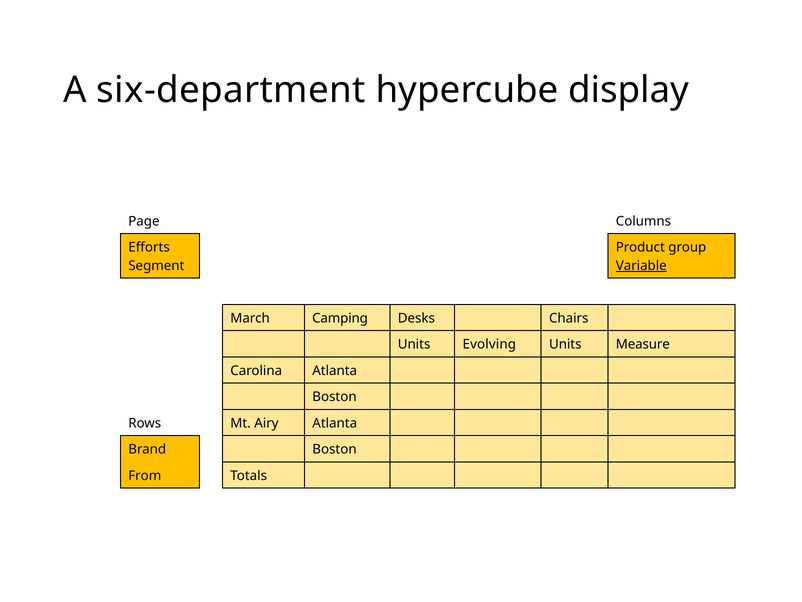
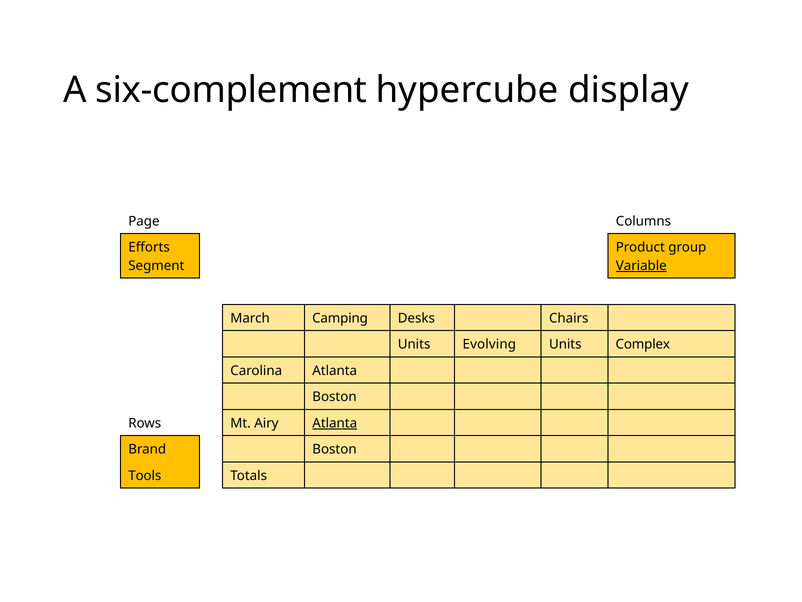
six-department: six-department -> six-complement
Measure: Measure -> Complex
Atlanta at (335, 423) underline: none -> present
From: From -> Tools
